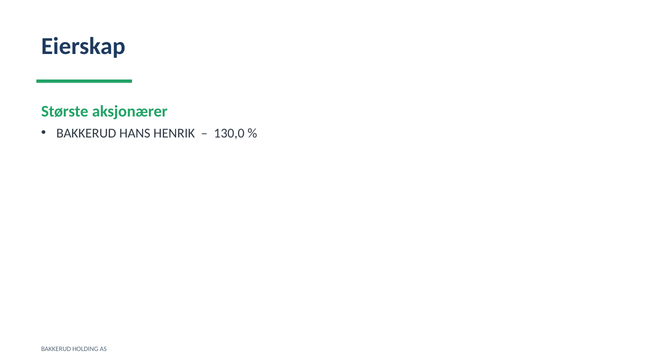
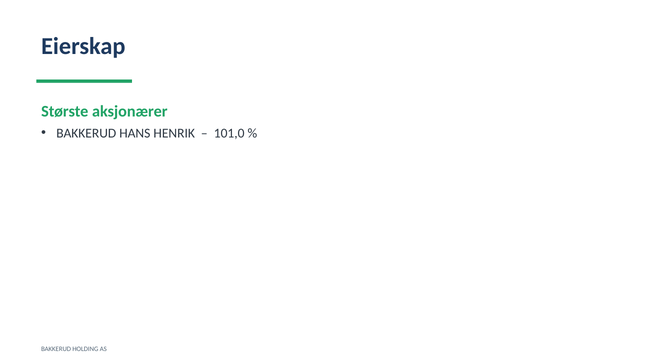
130,0: 130,0 -> 101,0
